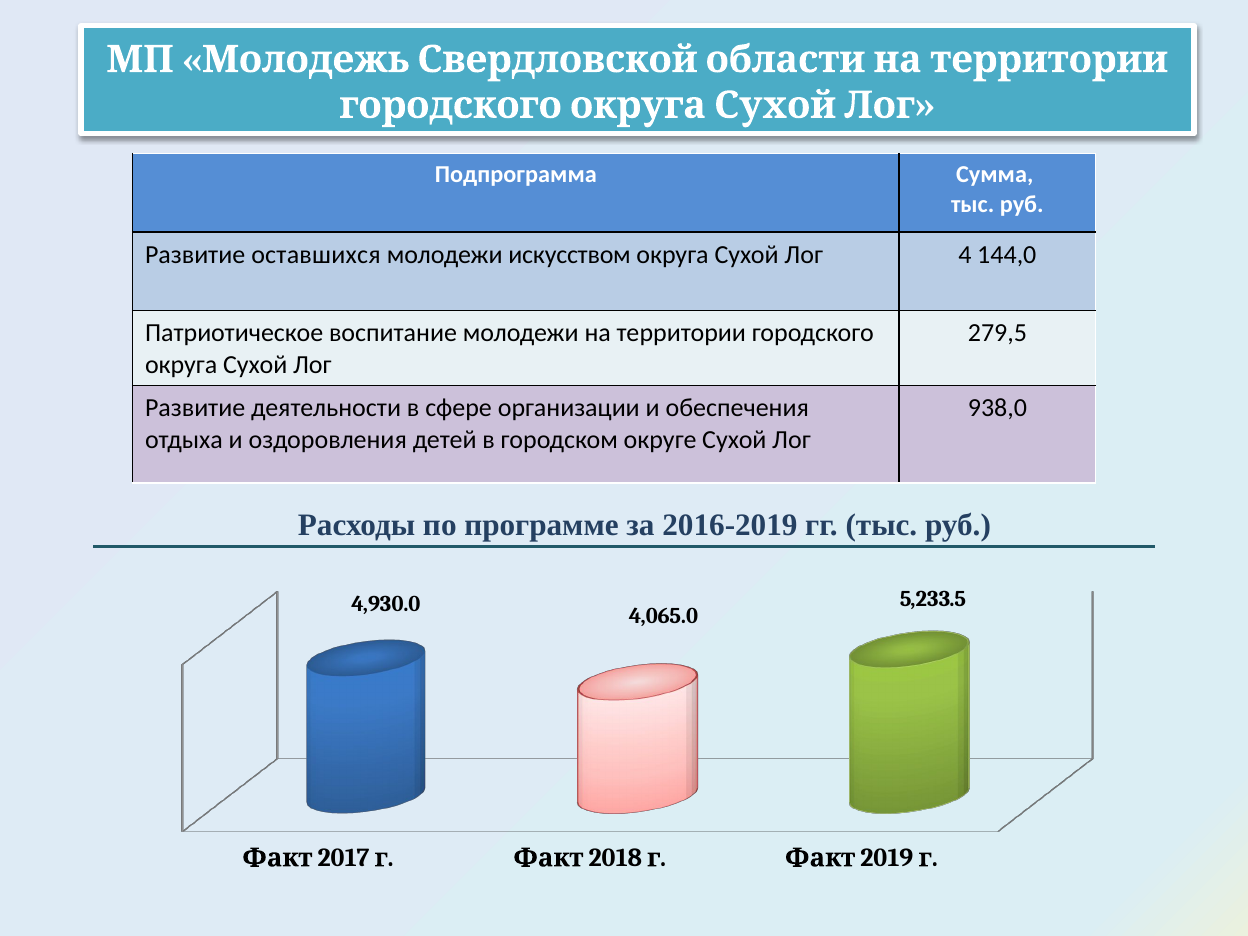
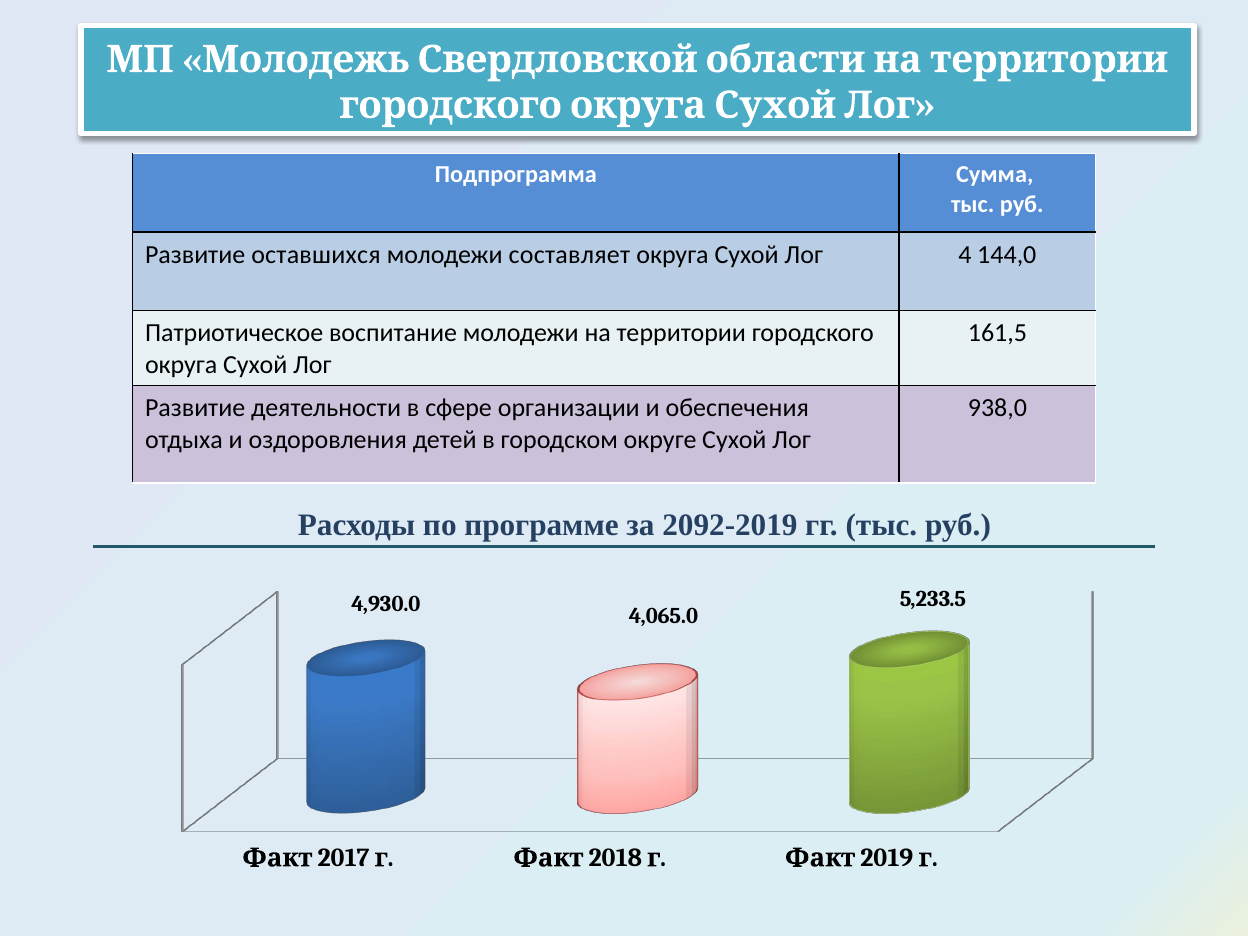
искусством: искусством -> составляет
279,5: 279,5 -> 161,5
2016-2019: 2016-2019 -> 2092-2019
